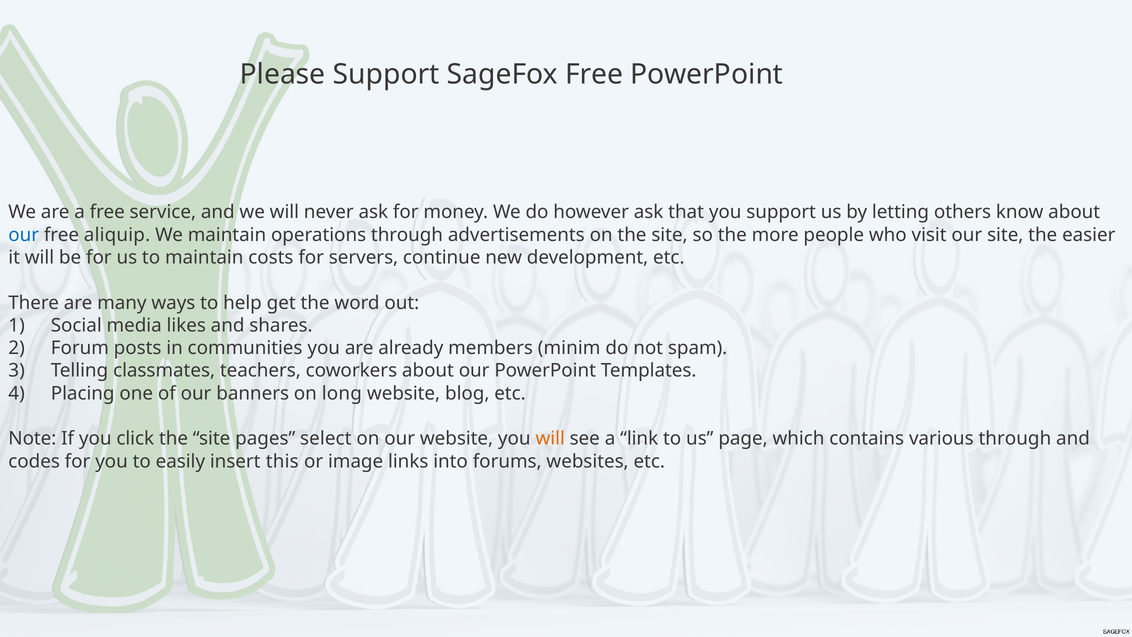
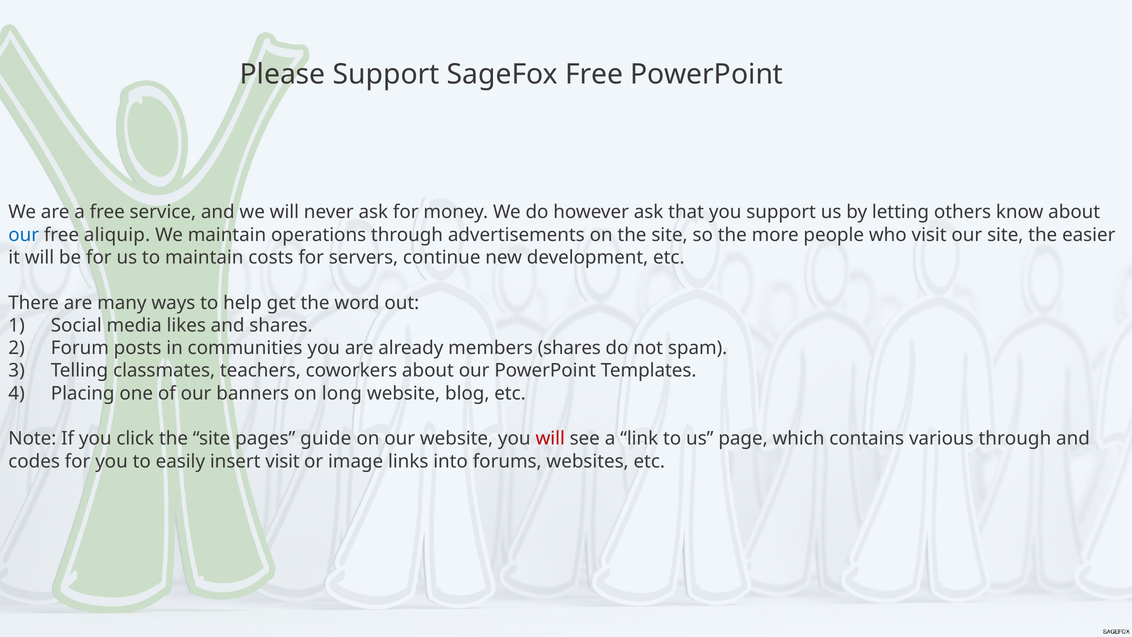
members minim: minim -> shares
select: select -> guide
will at (550, 438) colour: orange -> red
insert this: this -> visit
